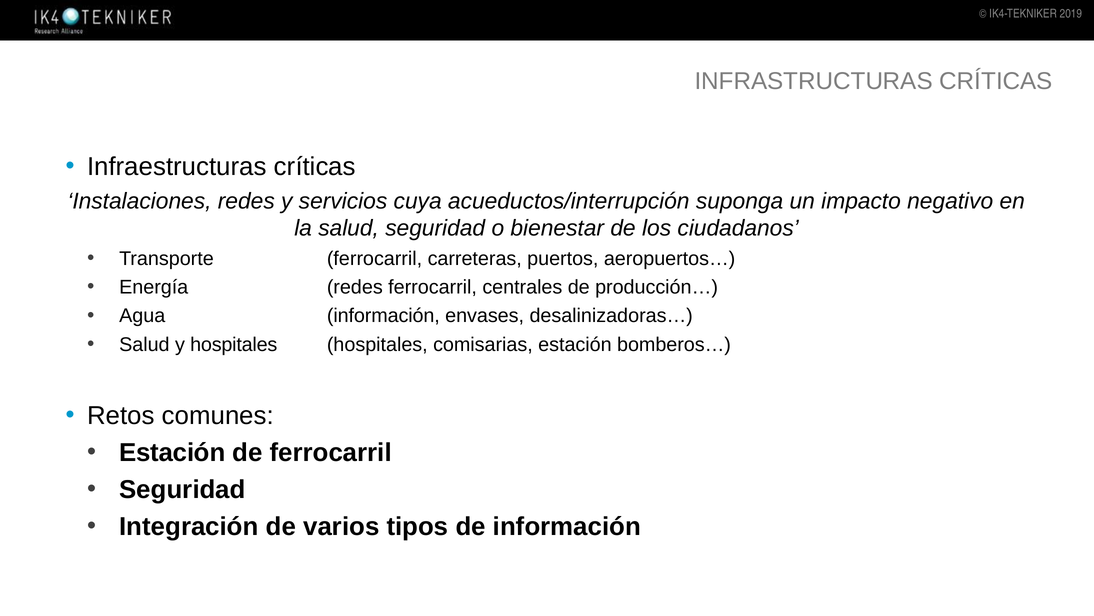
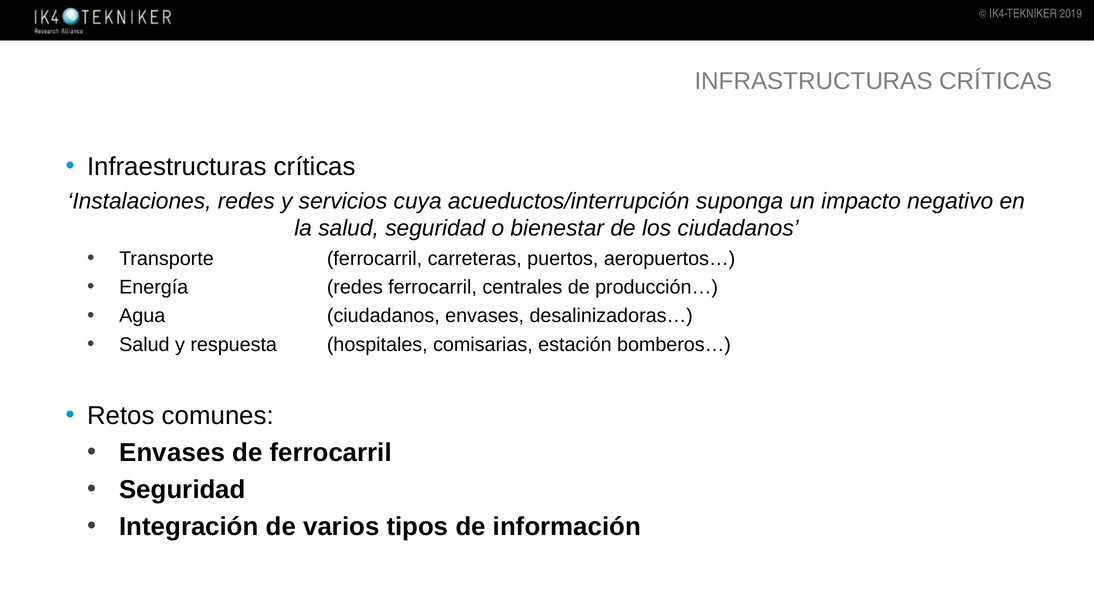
Agua información: información -> ciudadanos
y hospitales: hospitales -> respuesta
Estación at (172, 452): Estación -> Envases
